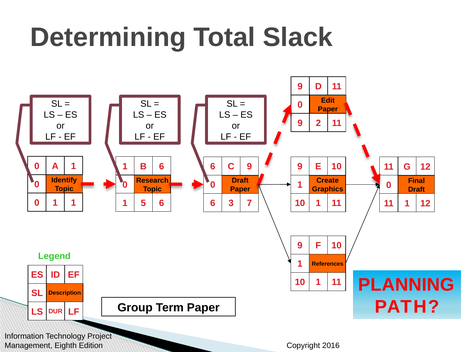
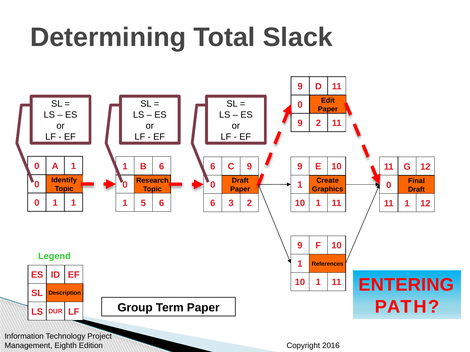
3 7: 7 -> 2
PLANNING: PLANNING -> ENTERING
